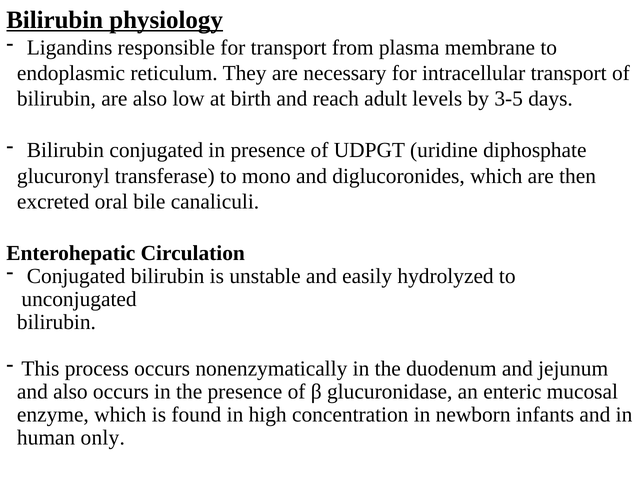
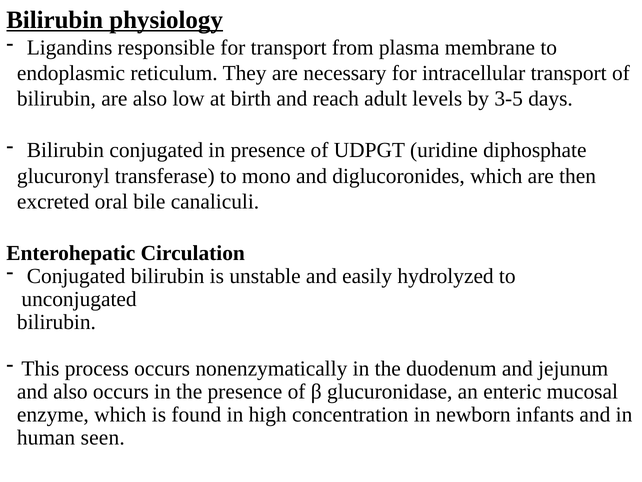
only: only -> seen
